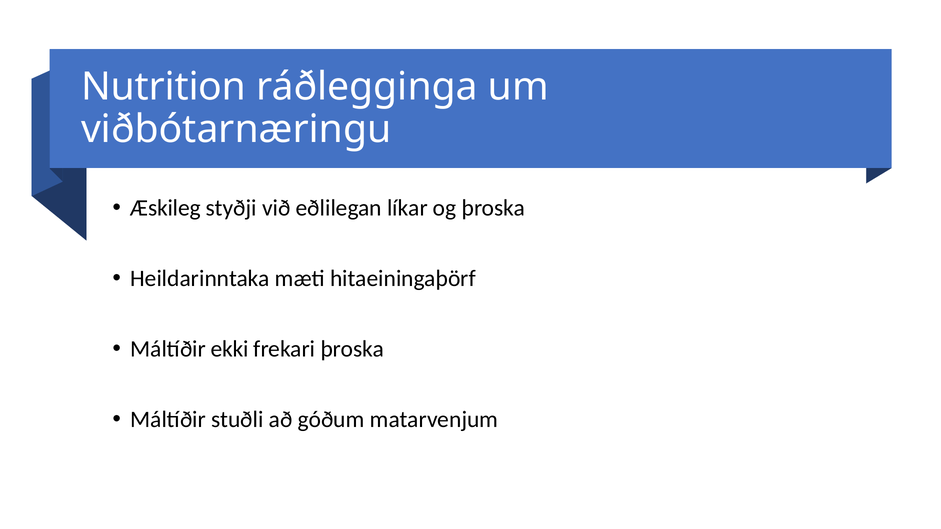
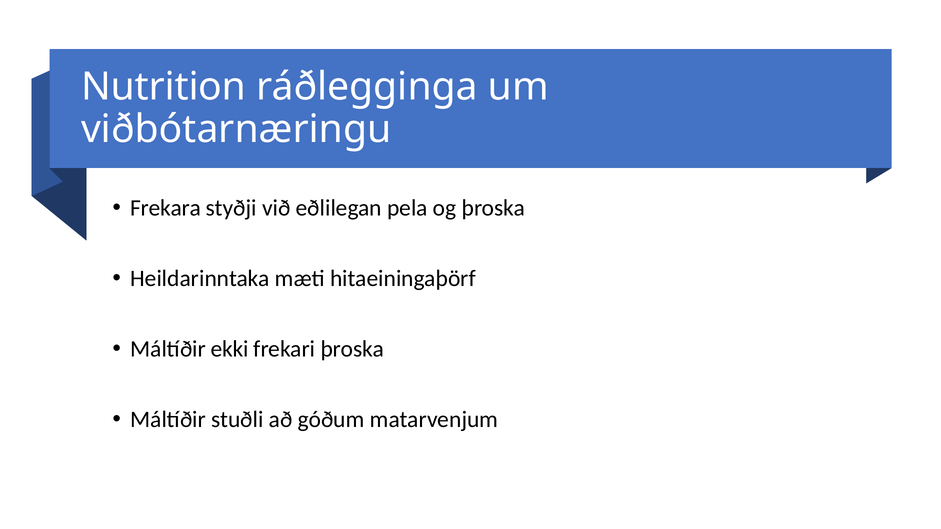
Æskileg: Æskileg -> Frekara
líkar: líkar -> pela
